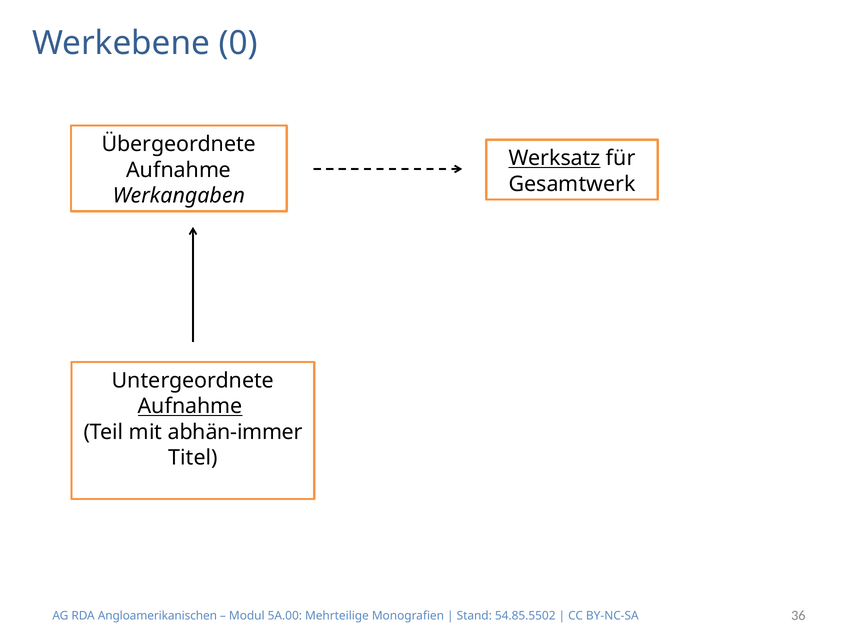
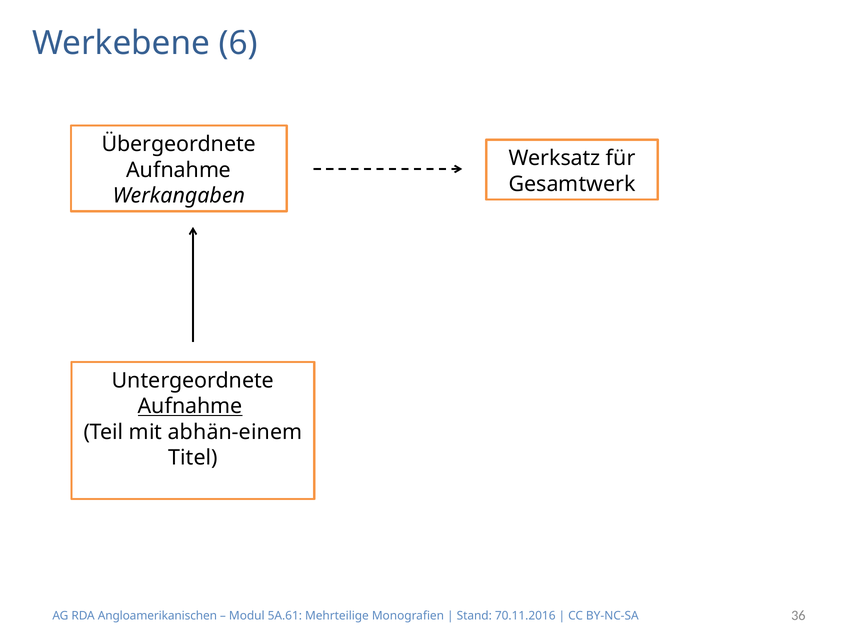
0: 0 -> 6
Werksatz underline: present -> none
abhän-immer: abhän-immer -> abhän-einem
5A.00: 5A.00 -> 5A.61
54.85.5502: 54.85.5502 -> 70.11.2016
